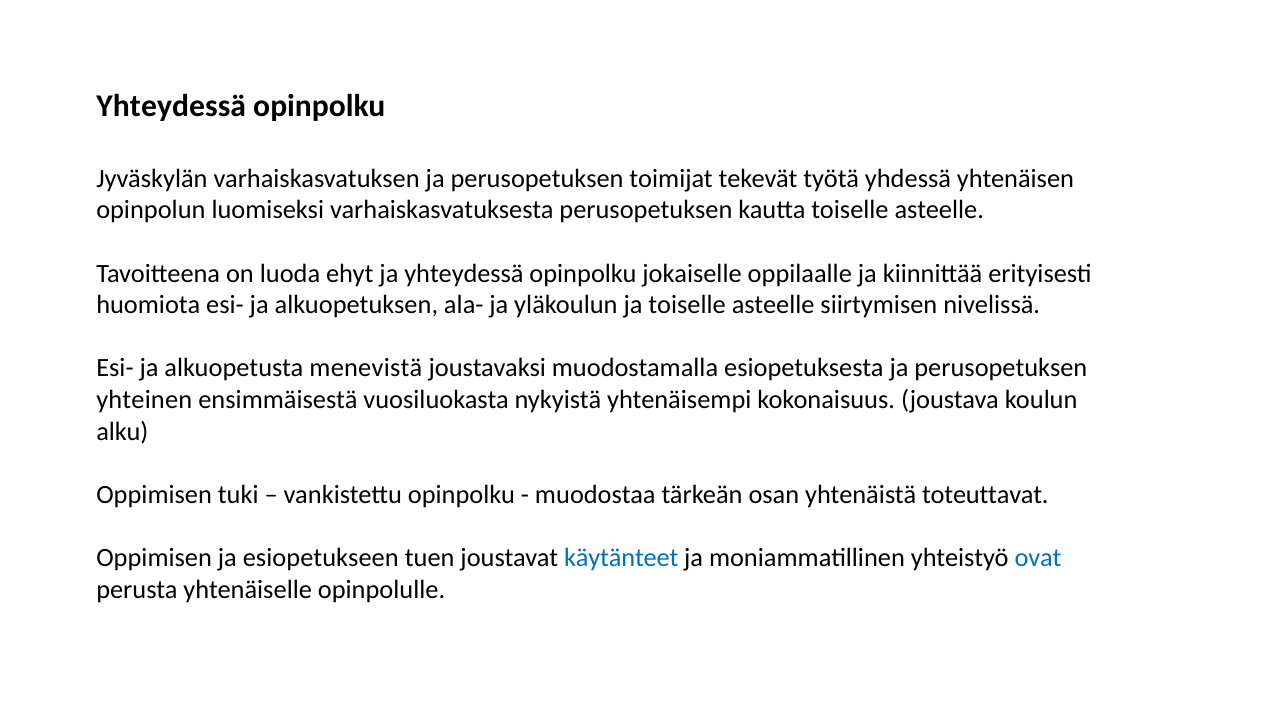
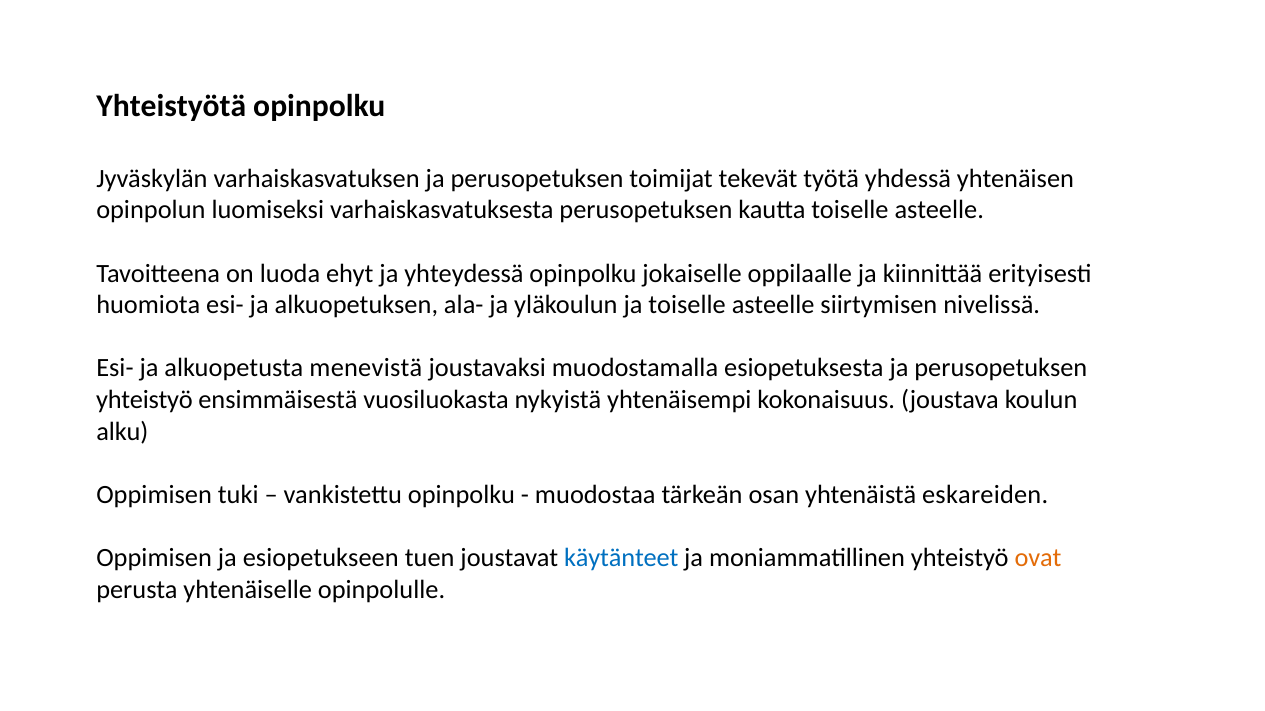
Yhteydessä at (171, 106): Yhteydessä -> Yhteistyötä
yhteinen at (144, 400): yhteinen -> yhteistyö
toteuttavat: toteuttavat -> eskareiden
ovat colour: blue -> orange
